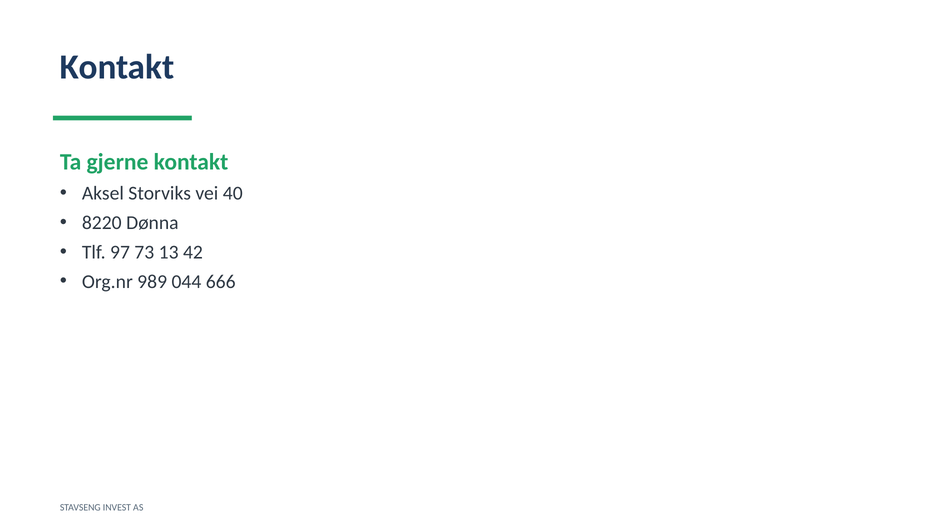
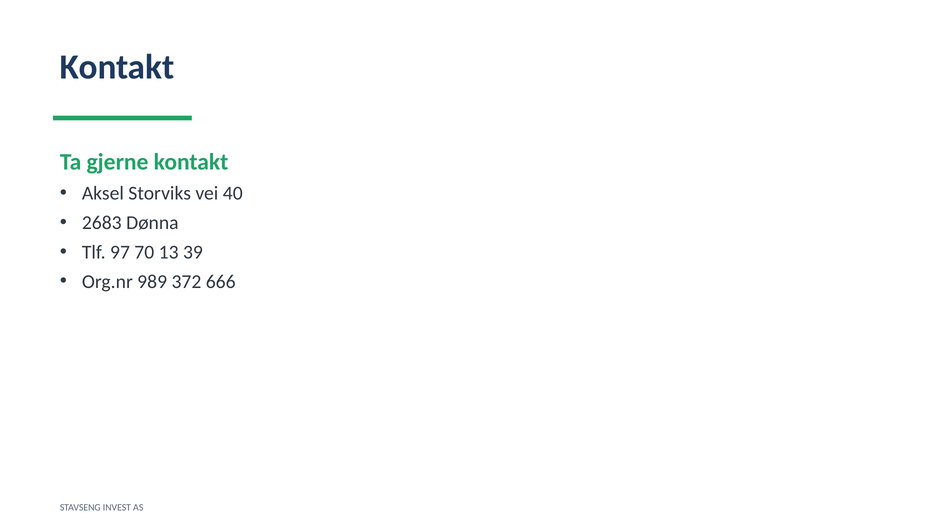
8220: 8220 -> 2683
73: 73 -> 70
42: 42 -> 39
044: 044 -> 372
